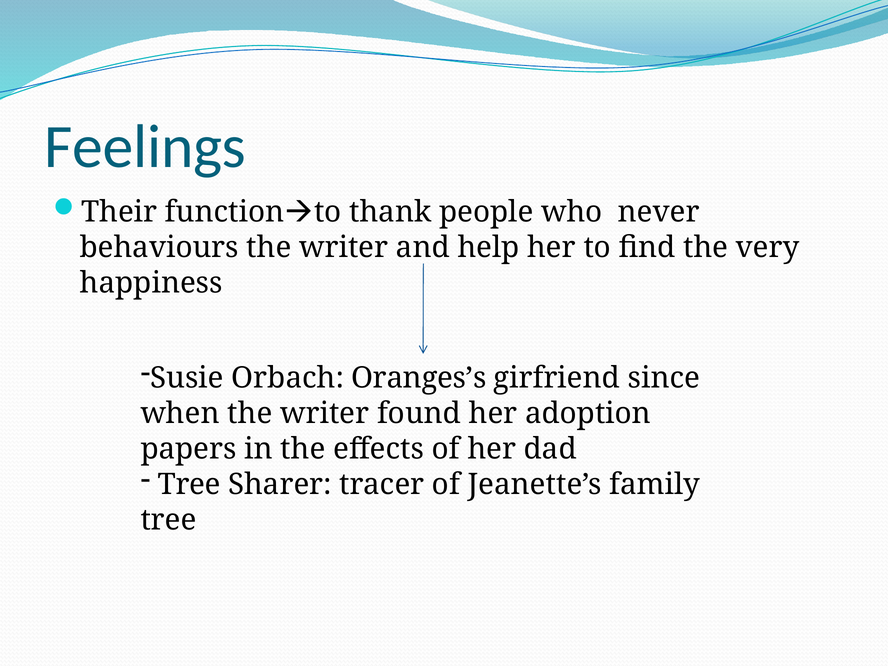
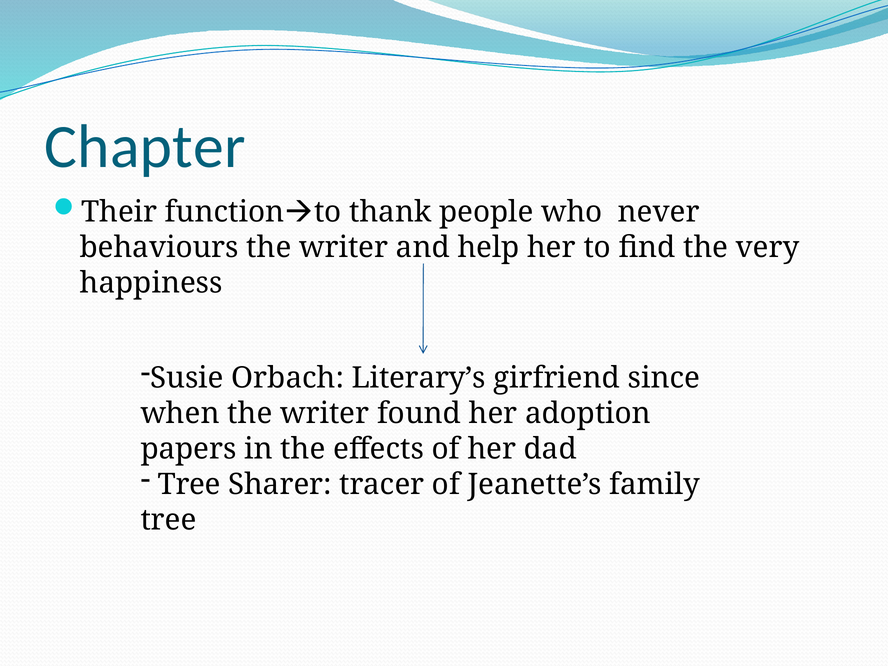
Feelings: Feelings -> Chapter
Oranges’s: Oranges’s -> Literary’s
